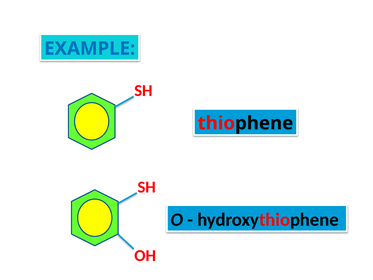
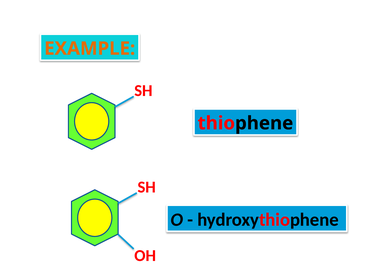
EXAMPLE colour: blue -> orange
